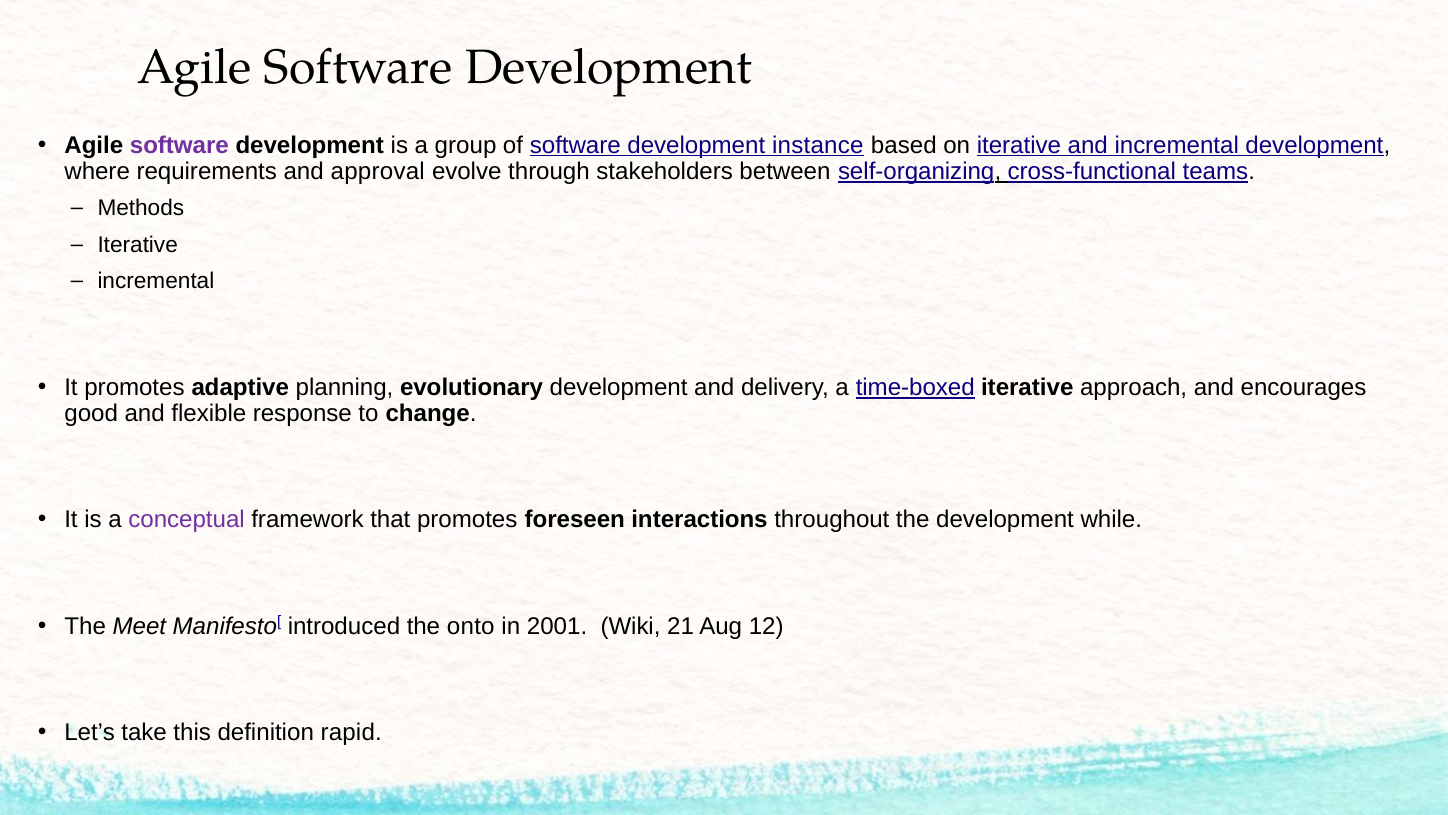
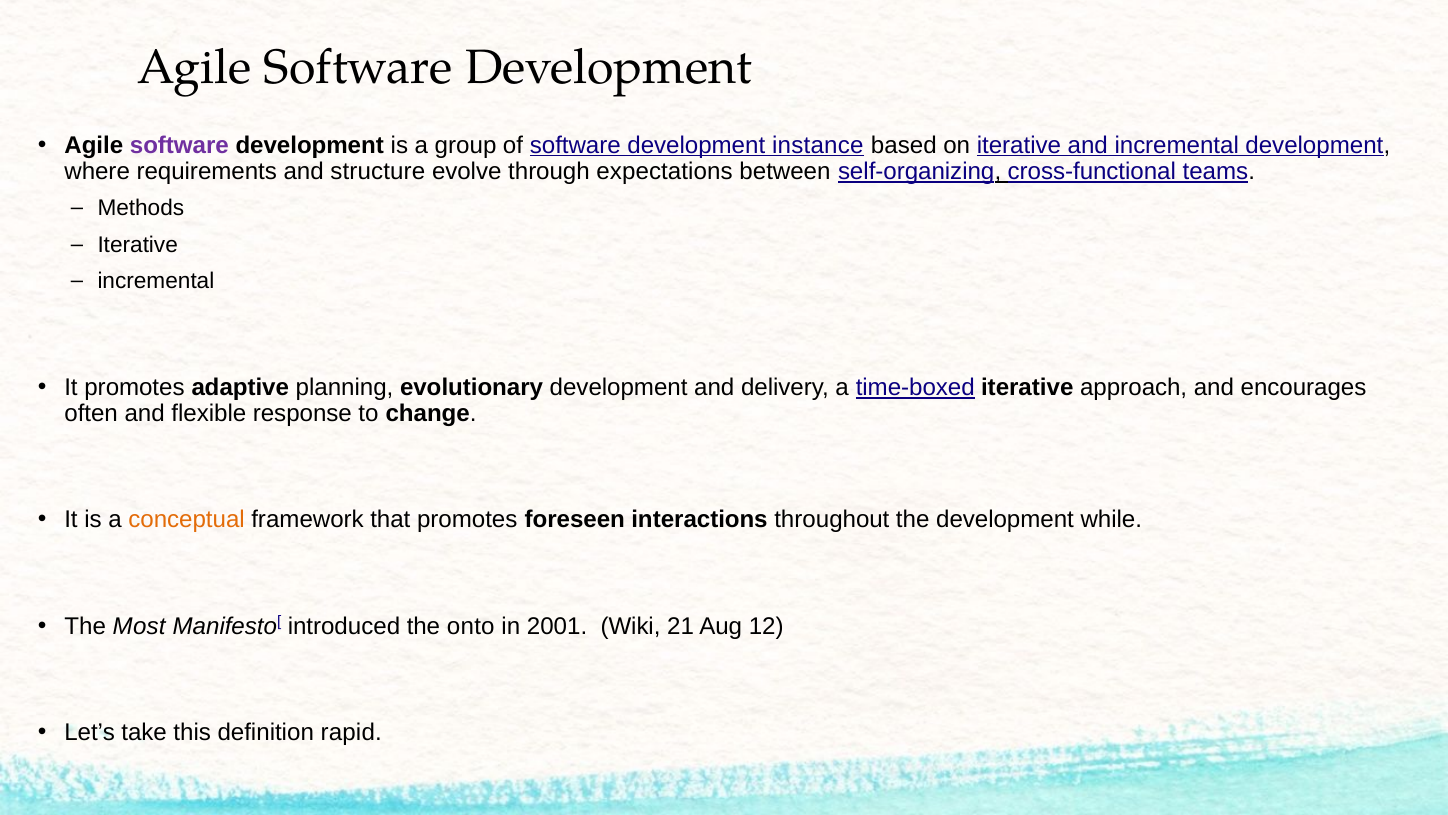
approval: approval -> structure
stakeholders: stakeholders -> expectations
good: good -> often
conceptual colour: purple -> orange
Meet: Meet -> Most
